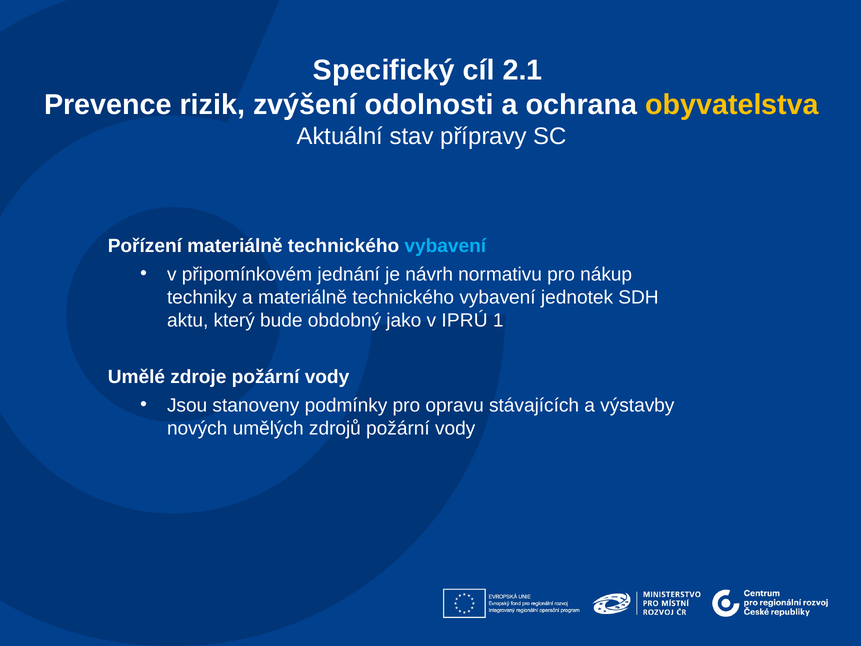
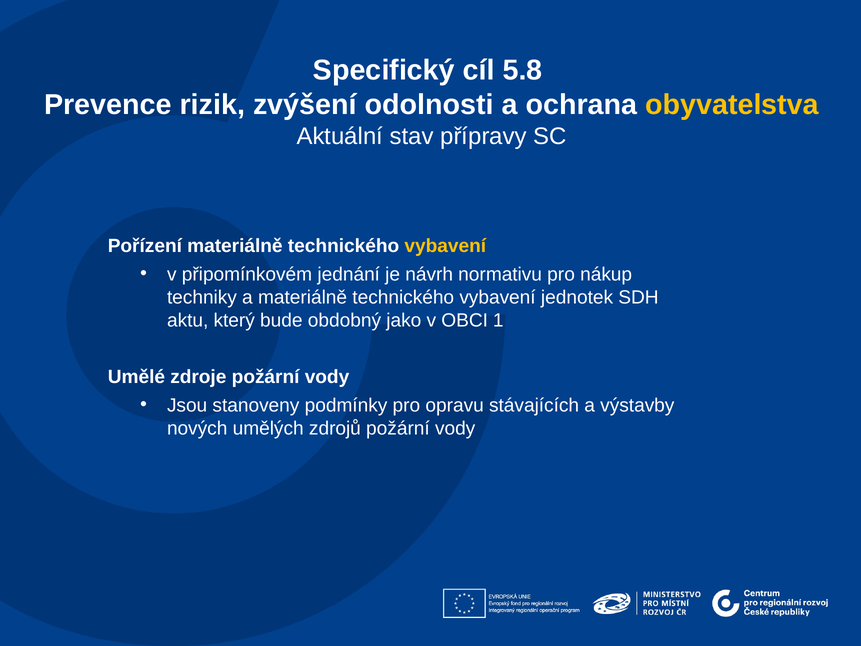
2.1: 2.1 -> 5.8
vybavení at (445, 246) colour: light blue -> yellow
IPRÚ: IPRÚ -> OBCI
